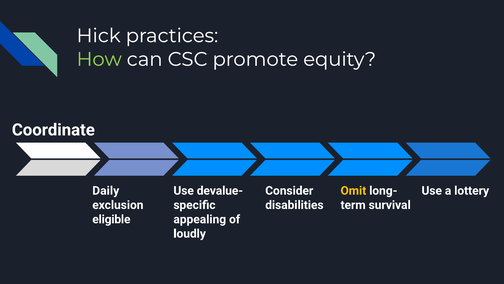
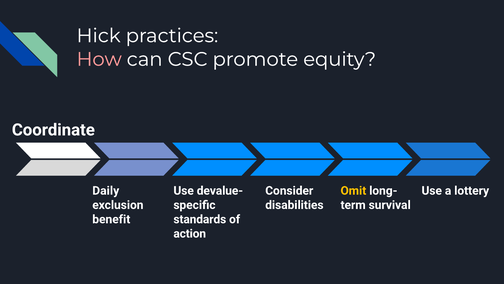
How colour: light green -> pink
eligible: eligible -> benefit
appealing: appealing -> standards
loudly: loudly -> action
